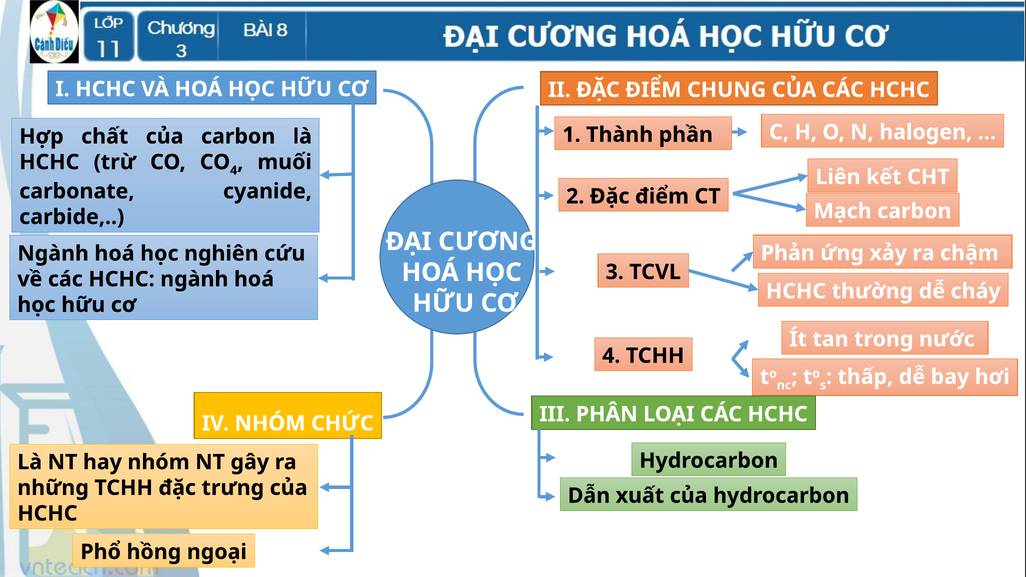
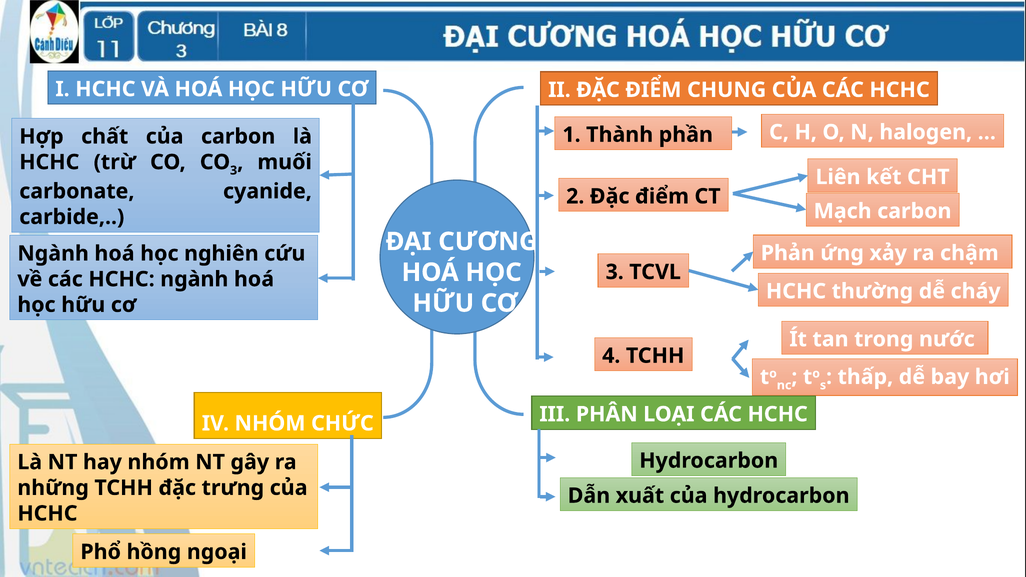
CO 4: 4 -> 3
